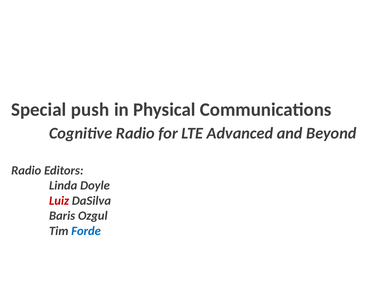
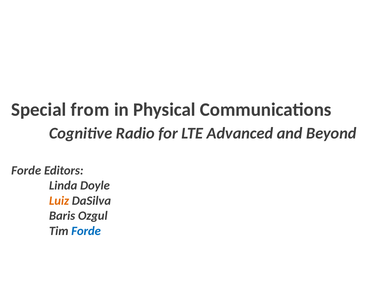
push: push -> from
Radio at (26, 170): Radio -> Forde
Luiz colour: red -> orange
